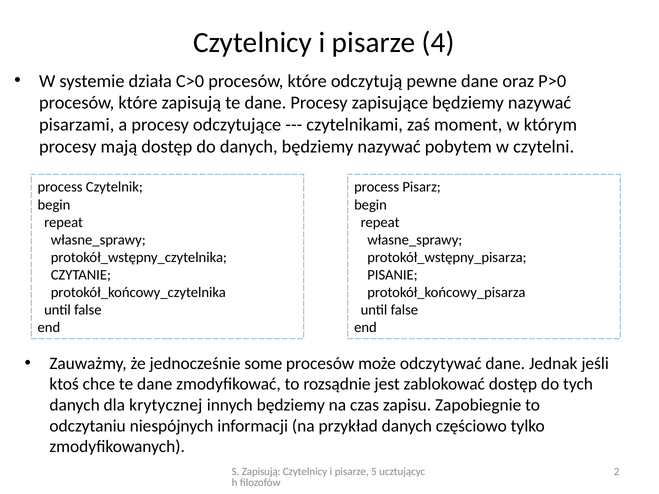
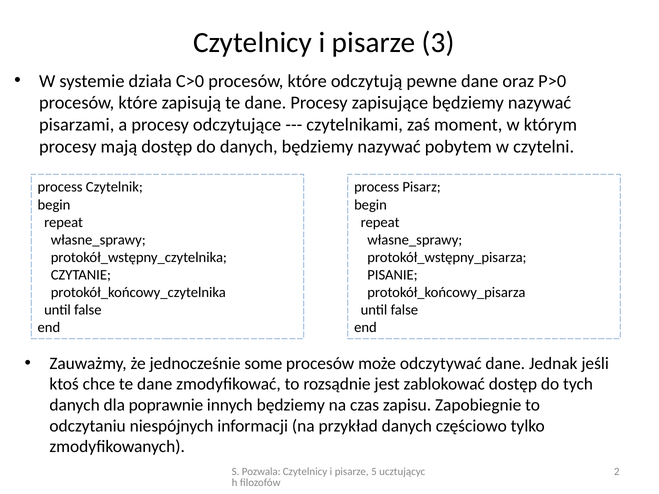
4: 4 -> 3
krytycznej: krytycznej -> poprawnie
S Zapisują: Zapisują -> Pozwala
